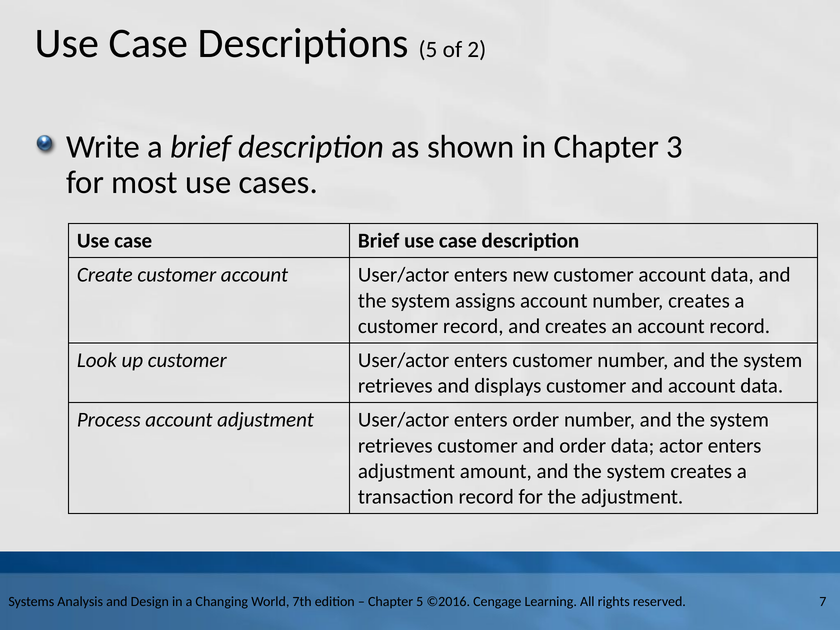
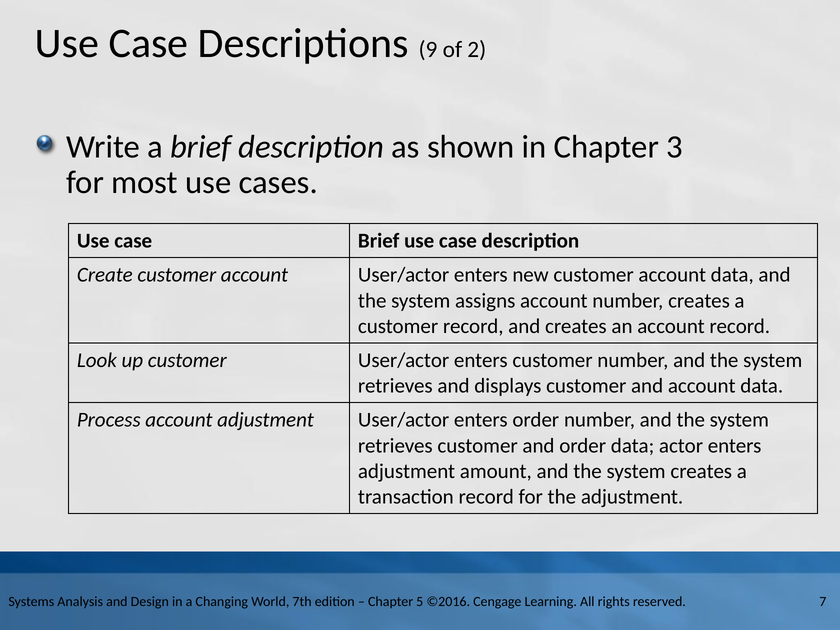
Descriptions 5: 5 -> 9
